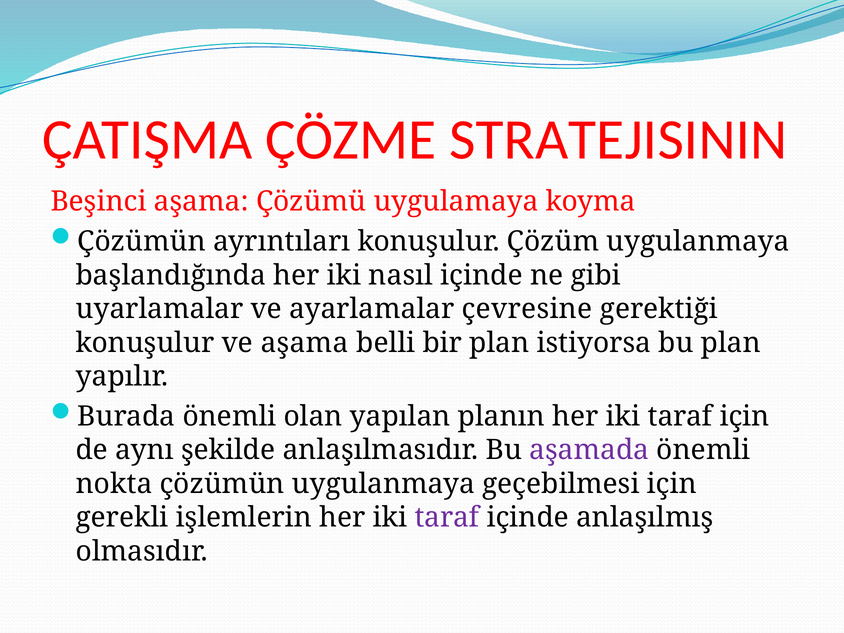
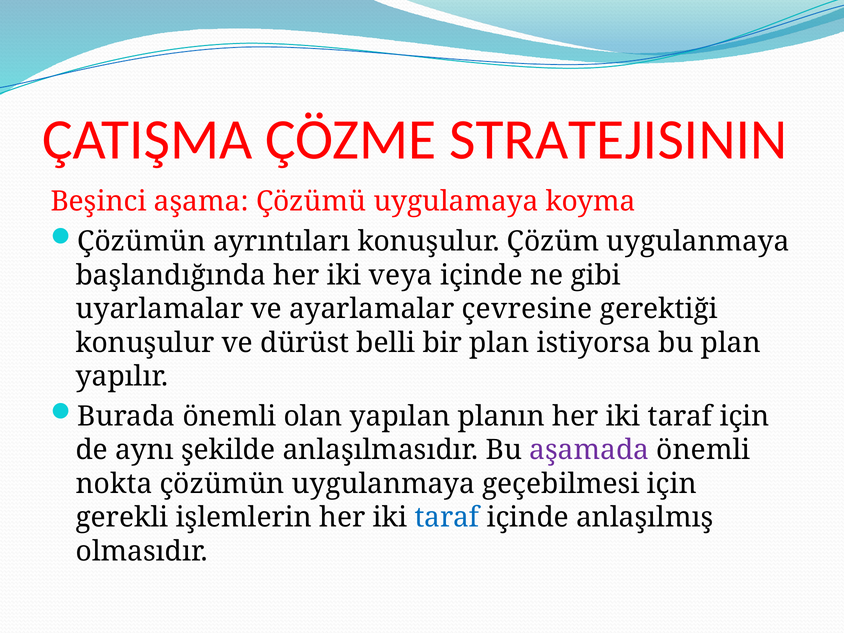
nasıl: nasıl -> veya
ve aşama: aşama -> dürüst
taraf at (447, 518) colour: purple -> blue
